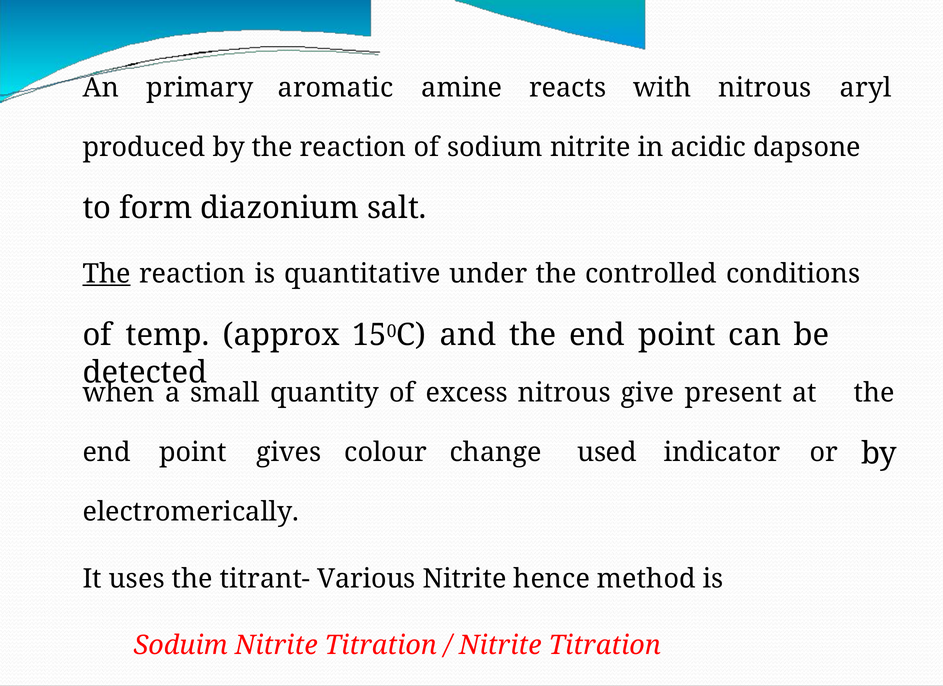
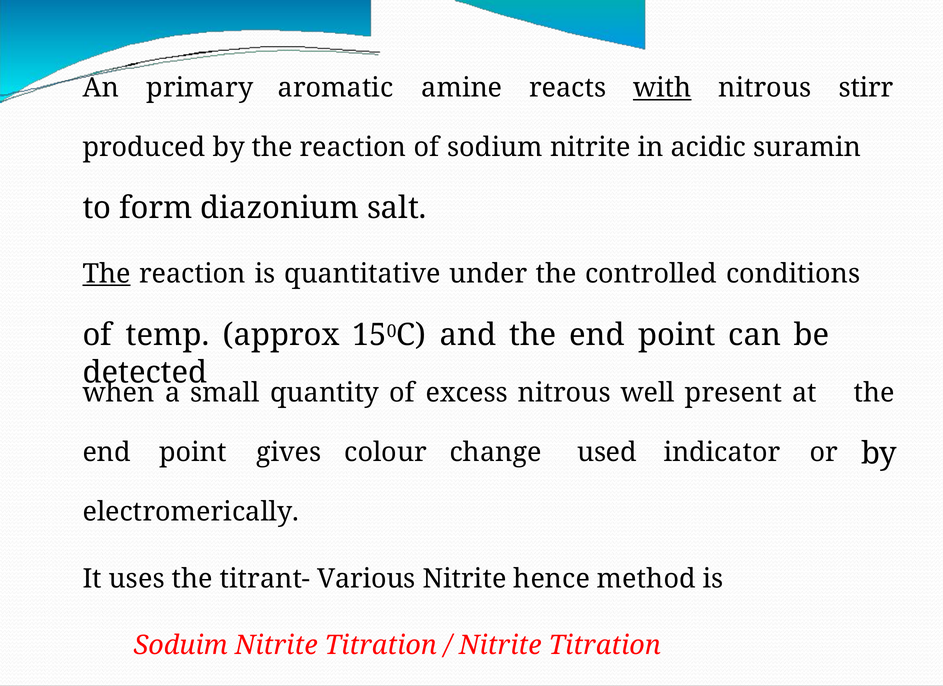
with underline: none -> present
aryl: aryl -> stirr
dapsone: dapsone -> suramin
give: give -> well
